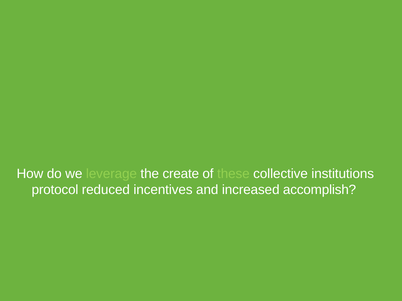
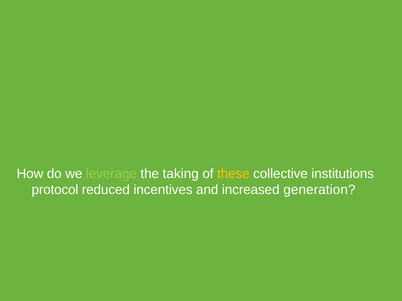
create: create -> taking
these colour: light green -> yellow
accomplish: accomplish -> generation
